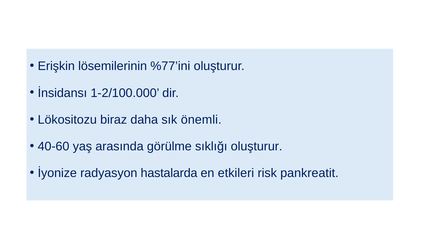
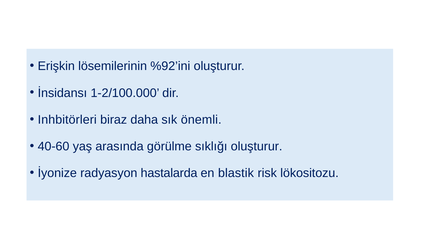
%77’ini: %77’ini -> %92’ini
Lökositozu: Lökositozu -> Inhbitörleri
etkileri: etkileri -> blastik
pankreatit: pankreatit -> lökositozu
